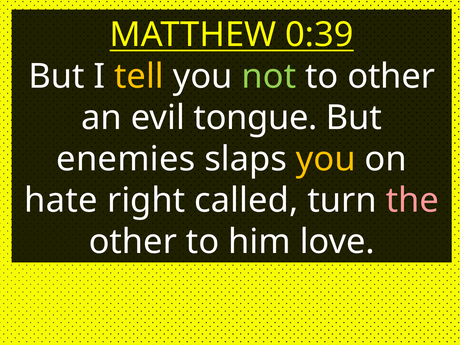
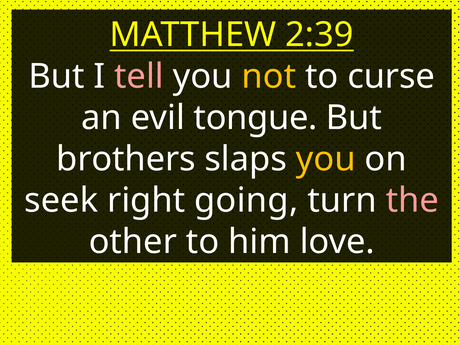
0:39: 0:39 -> 2:39
tell colour: yellow -> pink
not colour: light green -> yellow
to other: other -> curse
enemies: enemies -> brothers
hate: hate -> seek
called: called -> going
